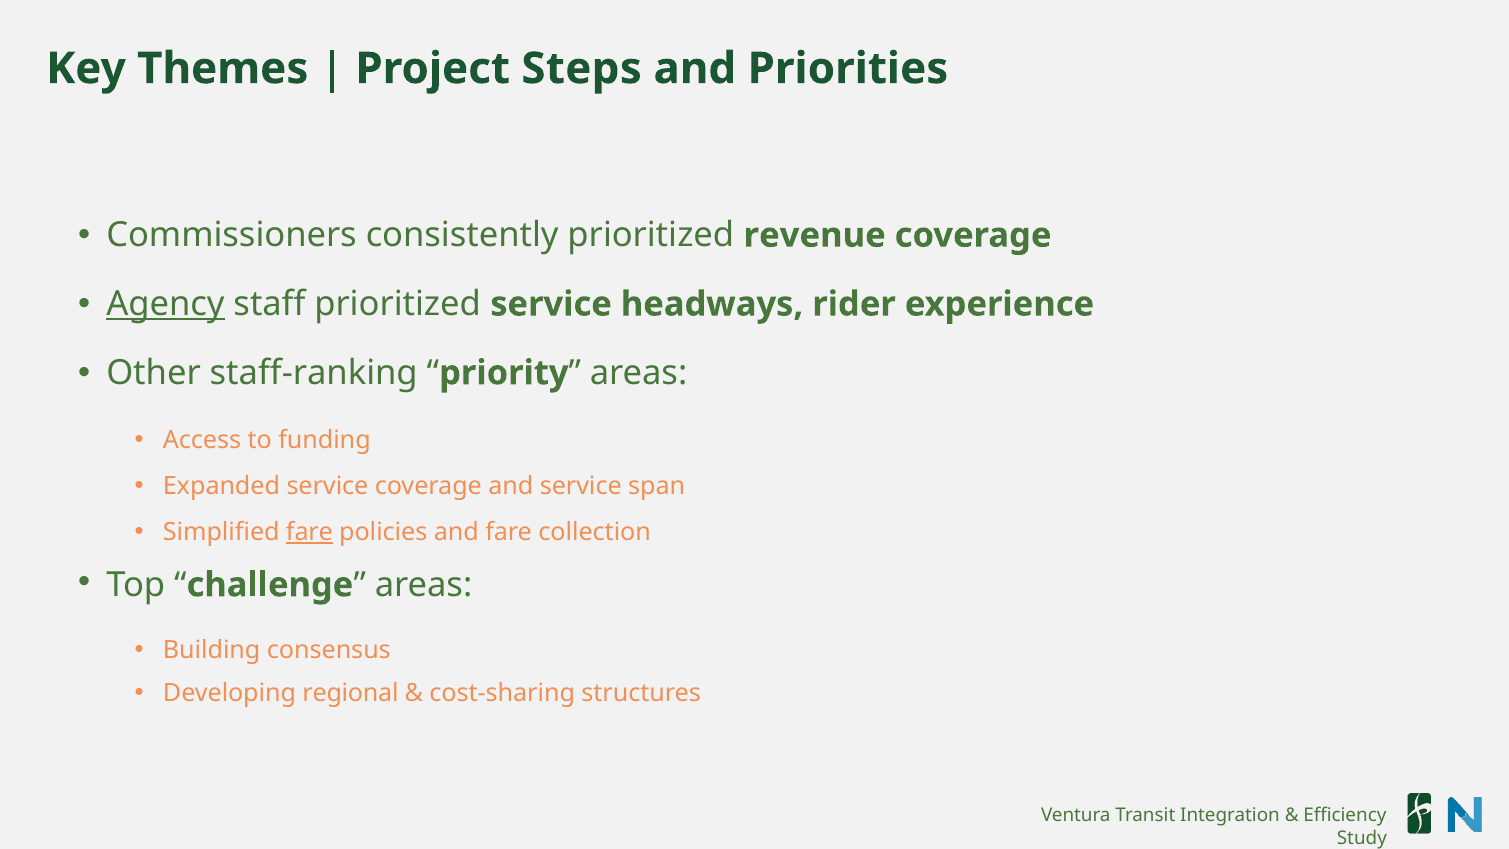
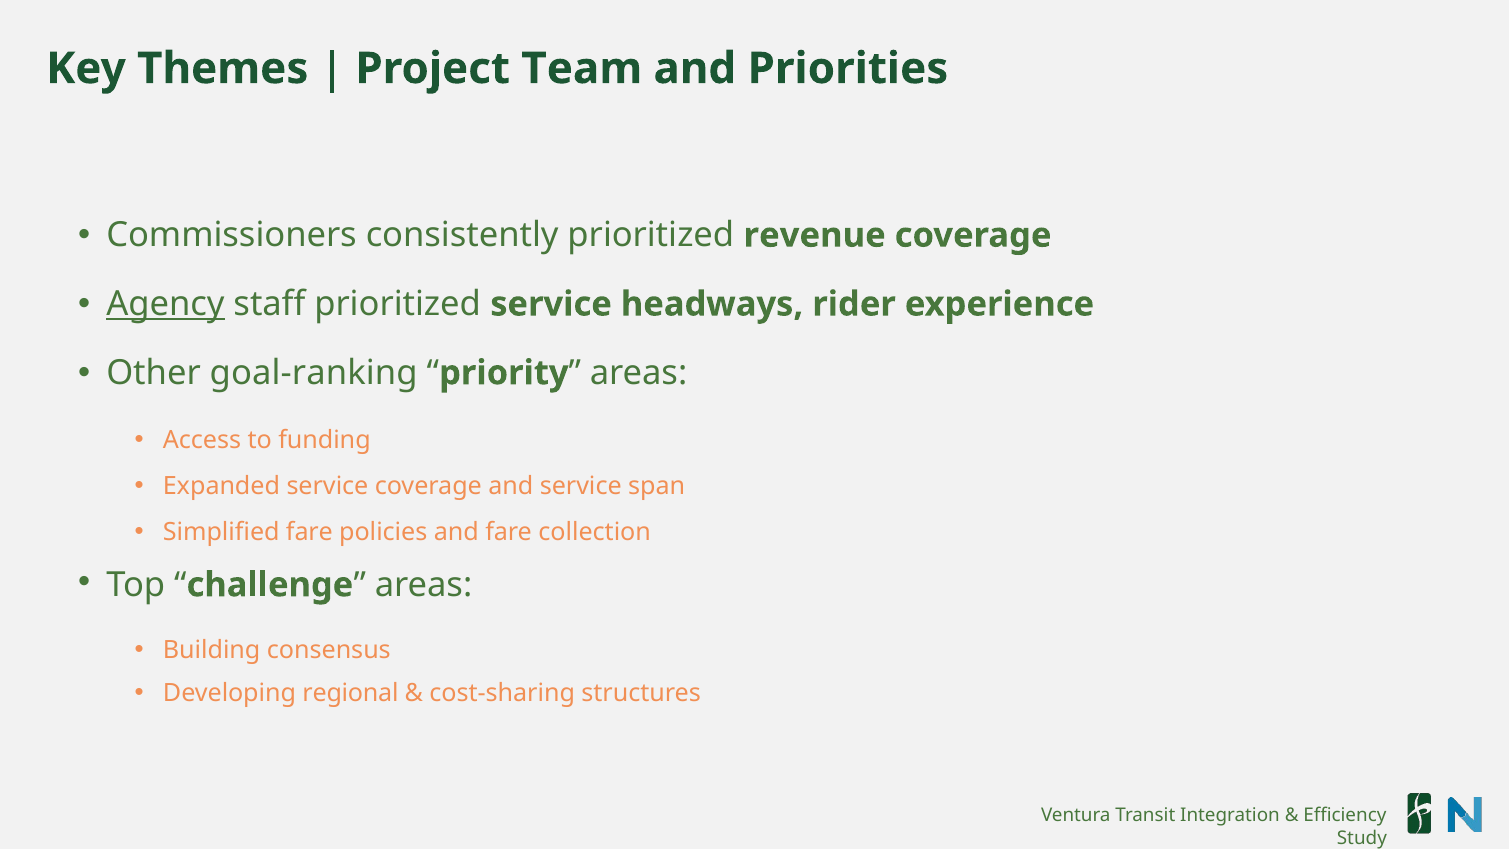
Steps: Steps -> Team
staff-ranking: staff-ranking -> goal-ranking
fare at (309, 532) underline: present -> none
